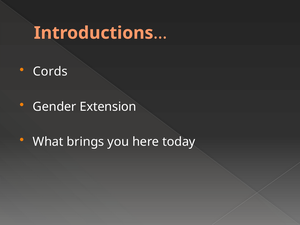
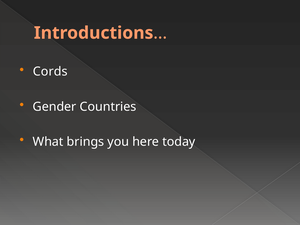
Extension: Extension -> Countries
